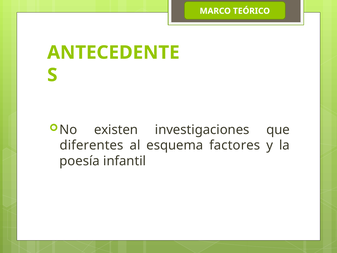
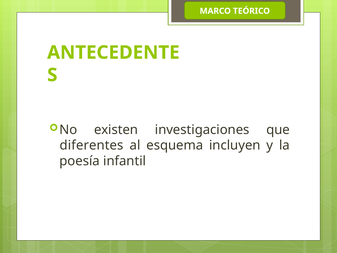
factores: factores -> incluyen
